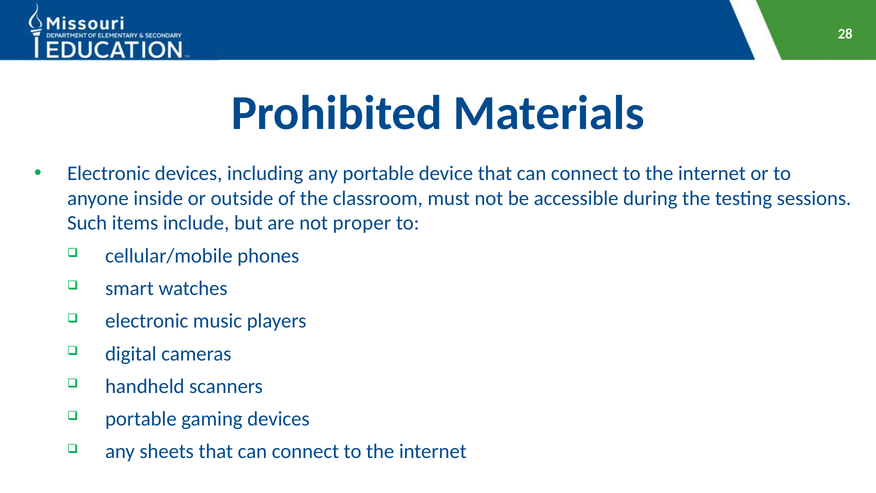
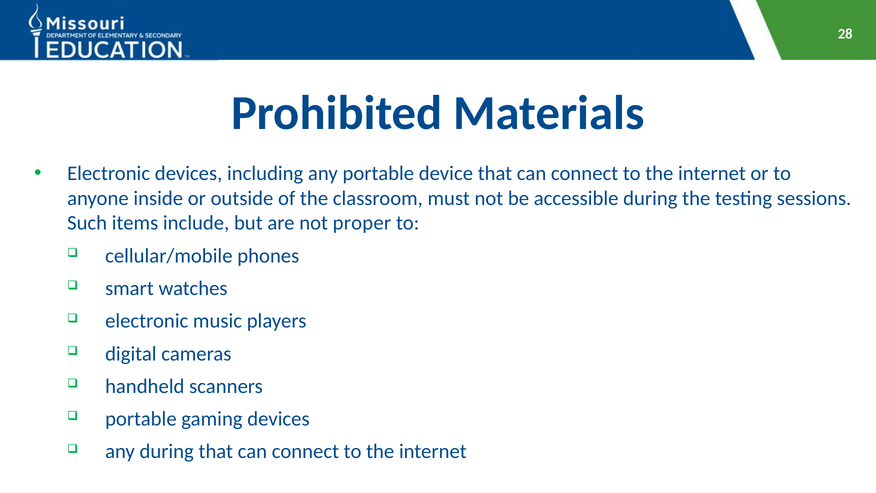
any sheets: sheets -> during
